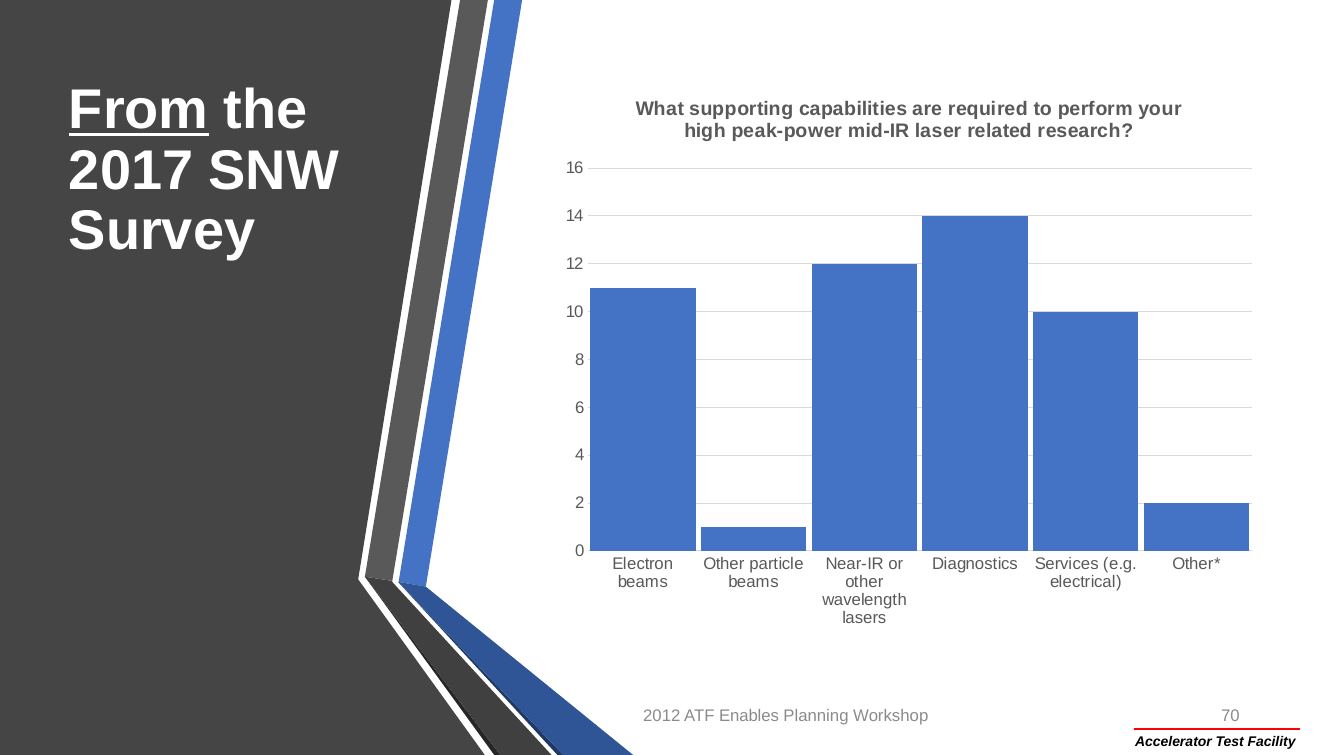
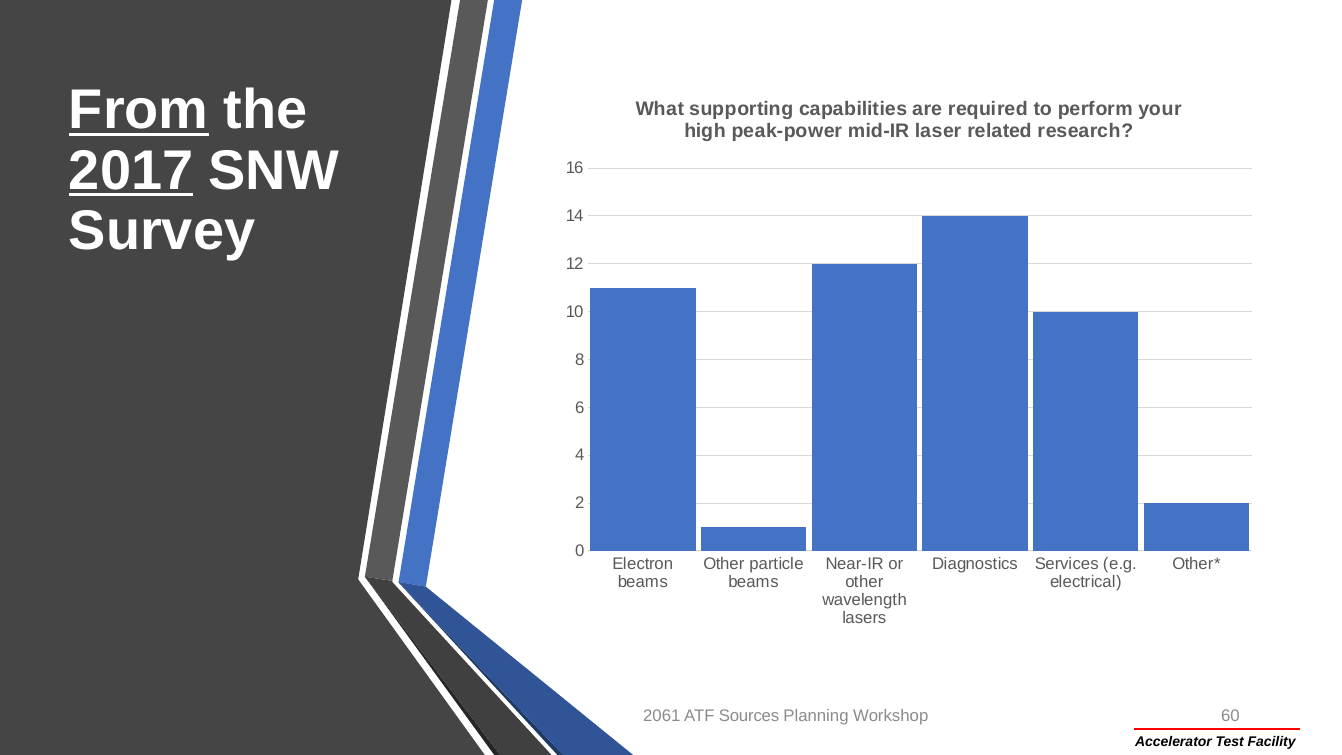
2017 underline: none -> present
2012: 2012 -> 2061
Enables: Enables -> Sources
70: 70 -> 60
